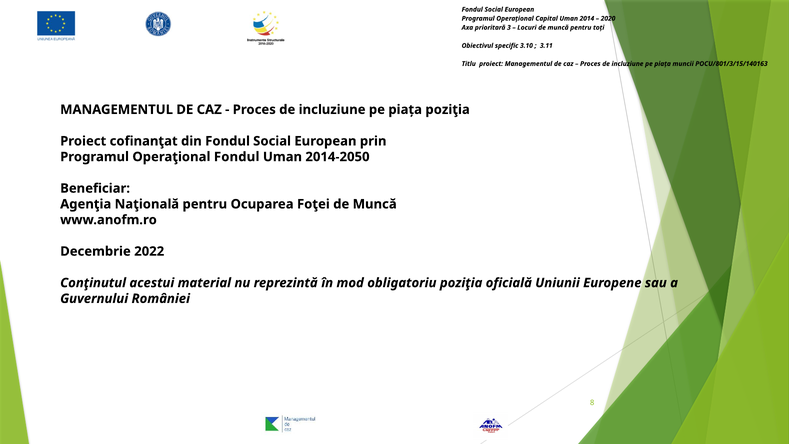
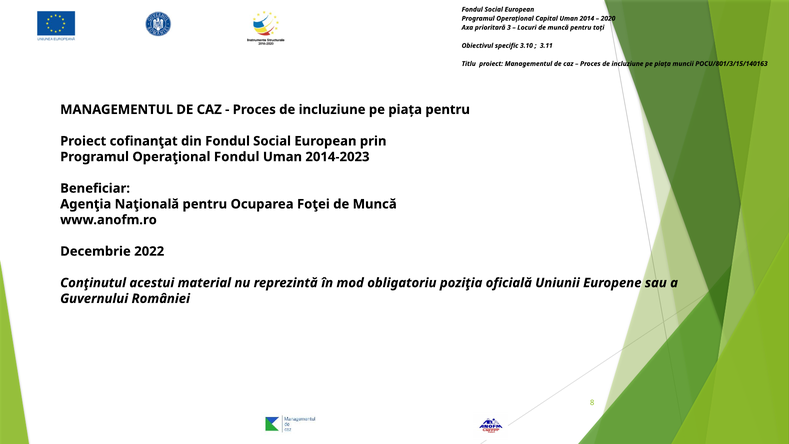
piața poziţia: poziţia -> pentru
2014-2050: 2014-2050 -> 2014-2023
